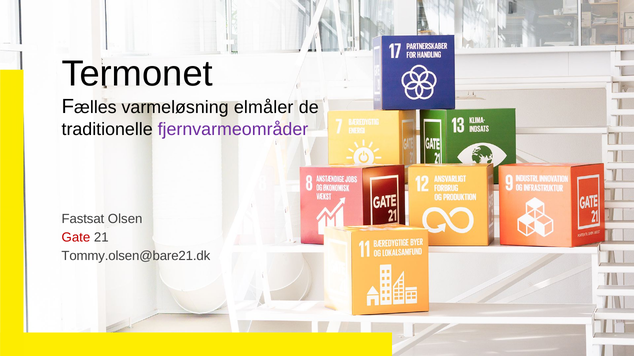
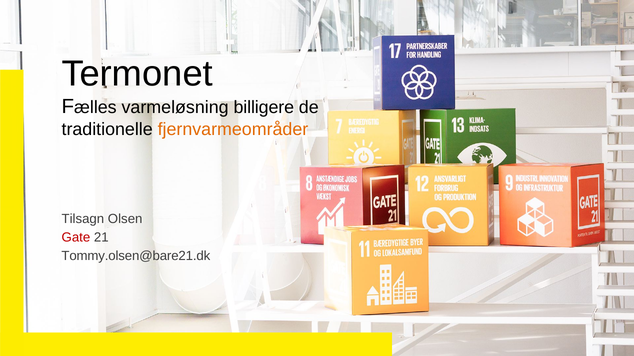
elmåler: elmåler -> billigere
fjernvarmeområder colour: purple -> orange
Fastsat: Fastsat -> Tilsagn
